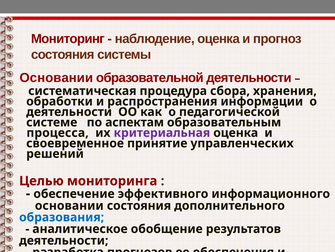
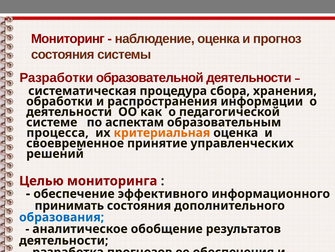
Основании at (56, 78): Основании -> Разработки
критериальная colour: purple -> orange
основании at (69, 205): основании -> принимать
